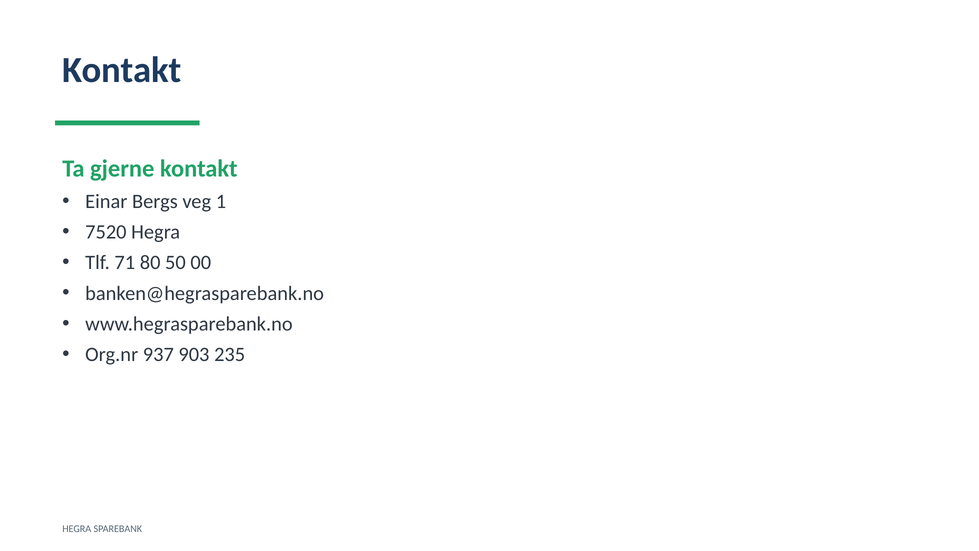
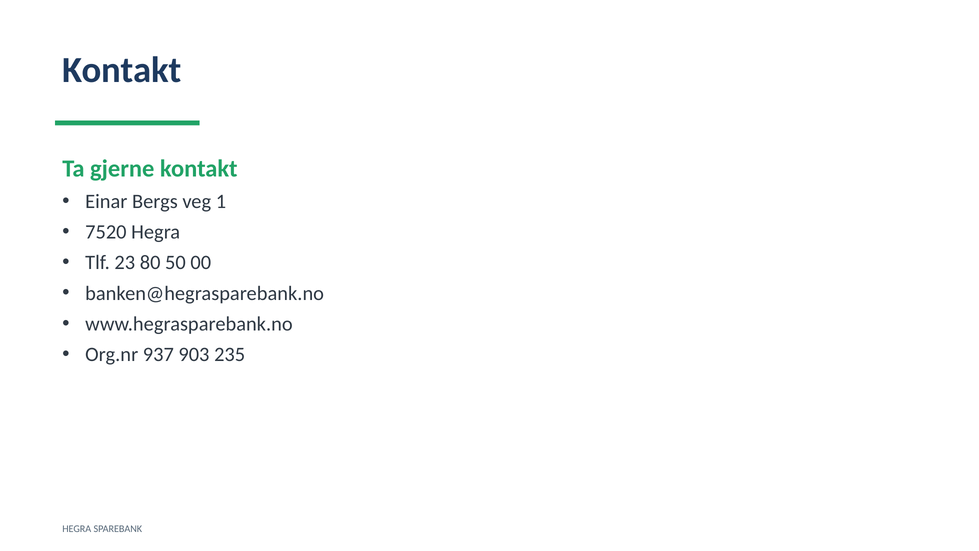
71: 71 -> 23
